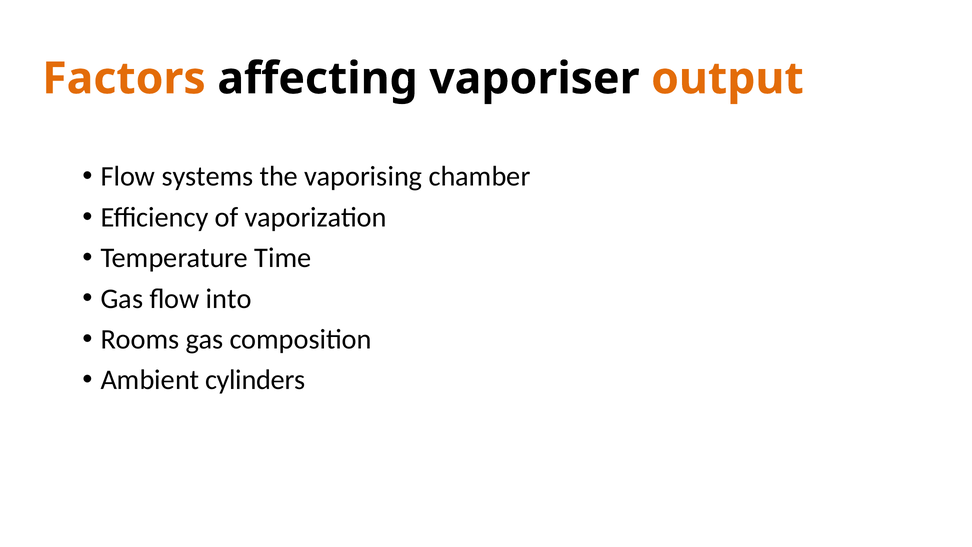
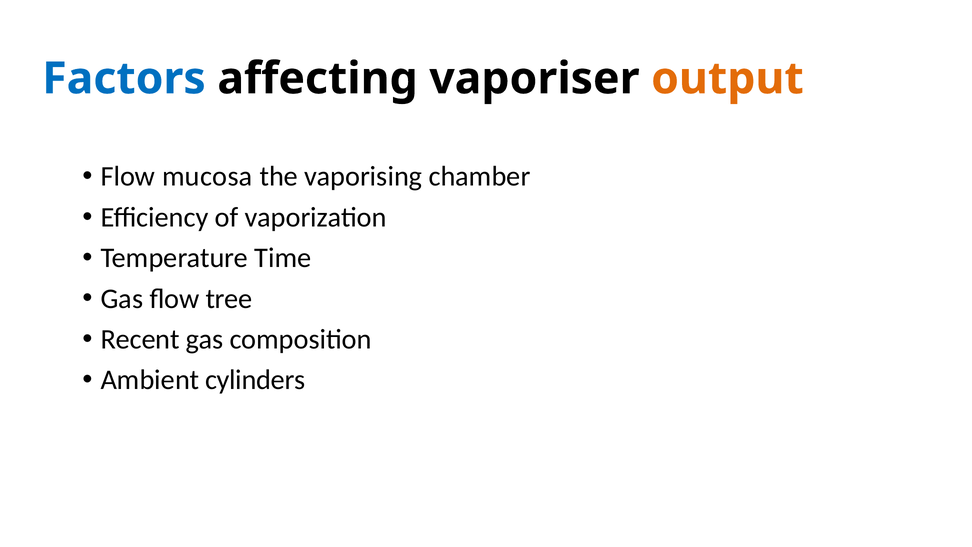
Factors colour: orange -> blue
systems: systems -> mucosa
into: into -> tree
Rooms: Rooms -> Recent
